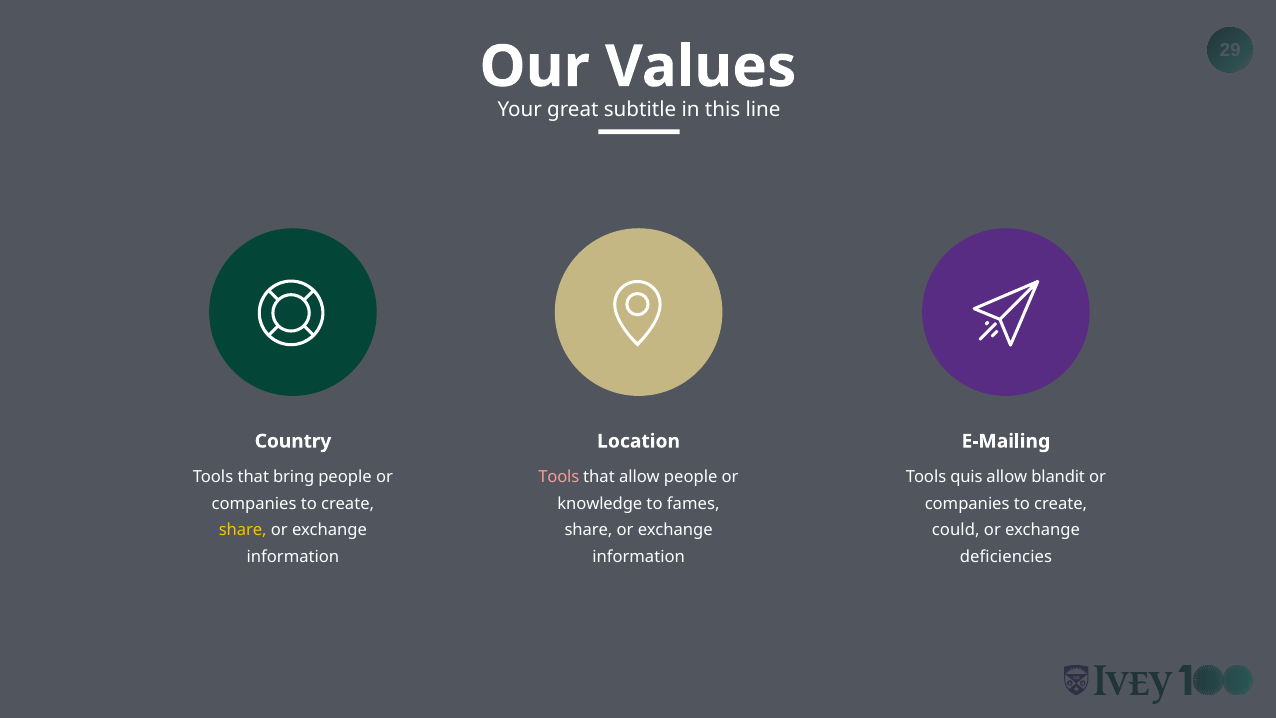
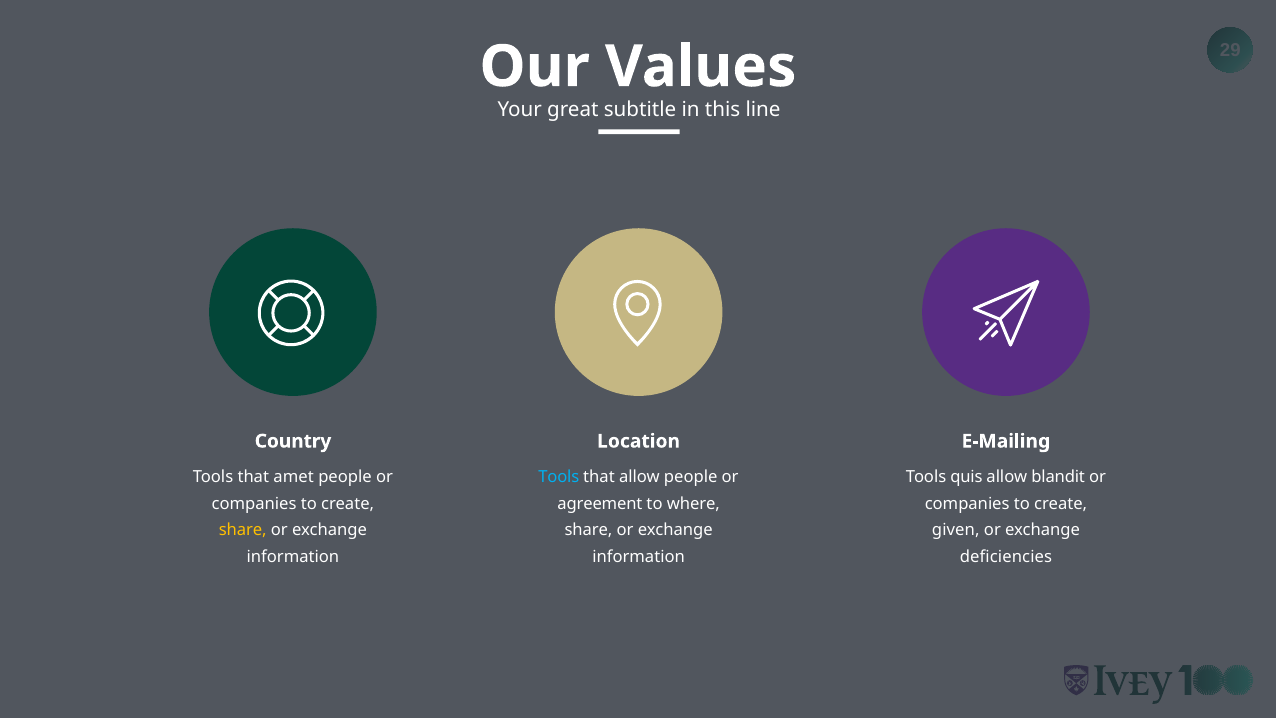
bring: bring -> amet
Tools at (559, 477) colour: pink -> light blue
knowledge: knowledge -> agreement
fames: fames -> where
could: could -> given
